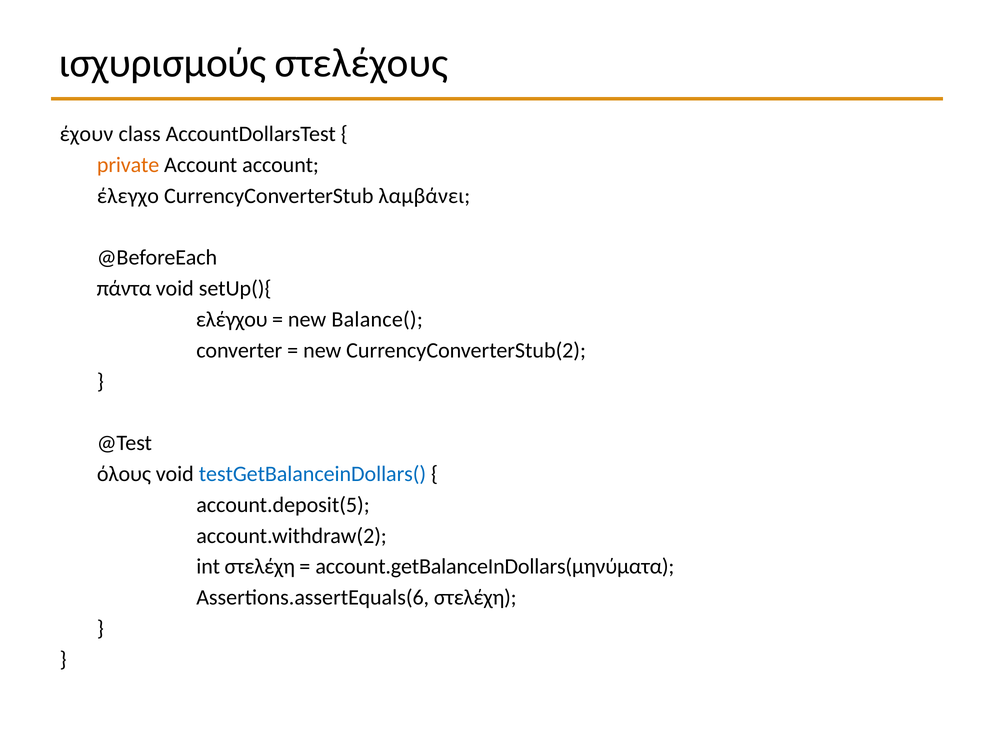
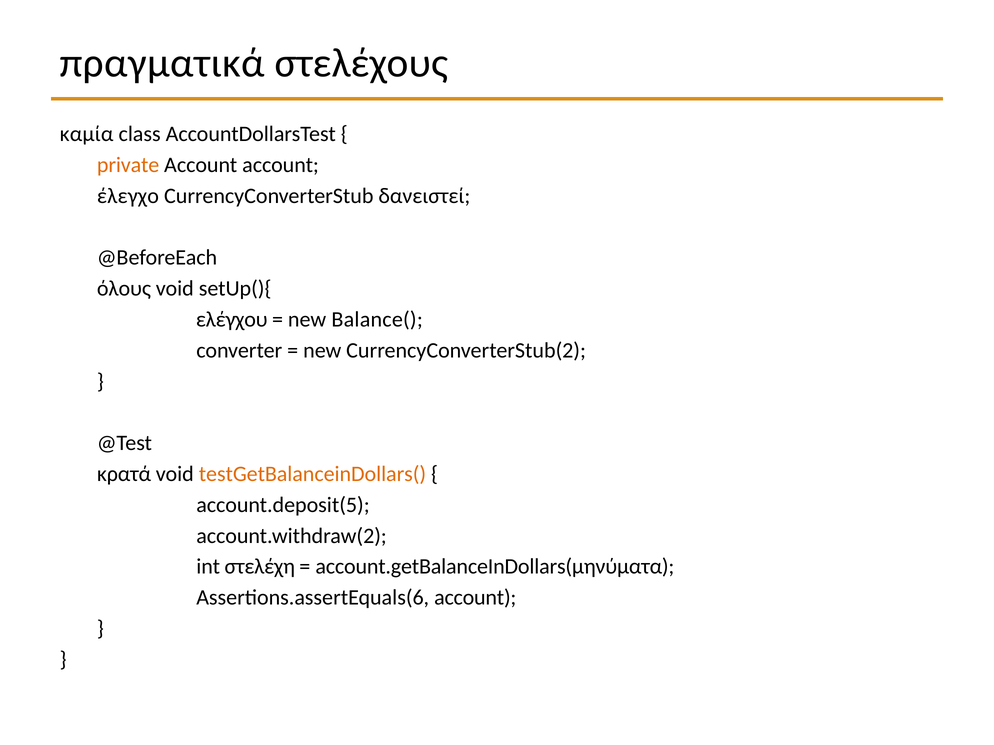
ισχυρισμούς: ισχυρισμούς -> πραγματικά
έχουν: έχουν -> καμία
λαμβάνει: λαμβάνει -> δανειστεί
πάντα: πάντα -> όλους
όλους: όλους -> κρατά
testGetBalanceinDollars( colour: blue -> orange
Assertions.assertEquals(6 στελέχη: στελέχη -> account
